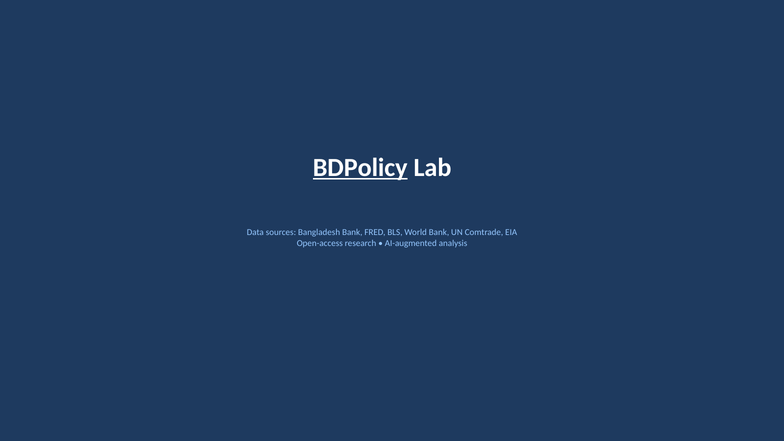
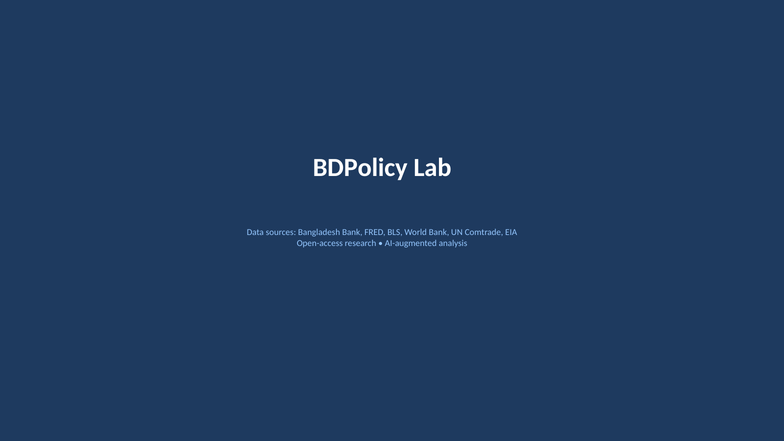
BDPolicy underline: present -> none
